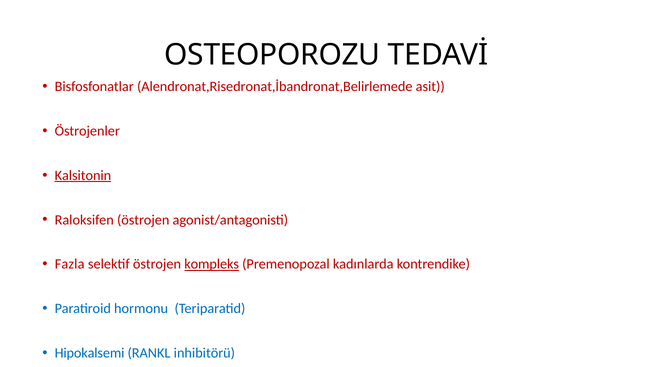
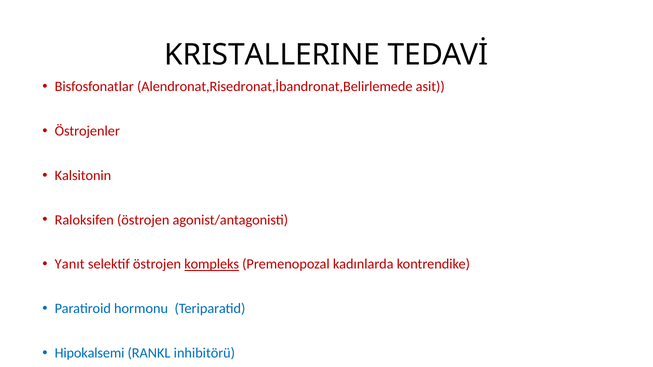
OSTEOPOROZU: OSTEOPOROZU -> KRISTALLERINE
Kalsitonin underline: present -> none
Fazla: Fazla -> Yanıt
